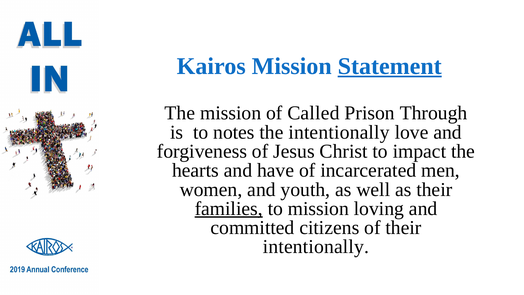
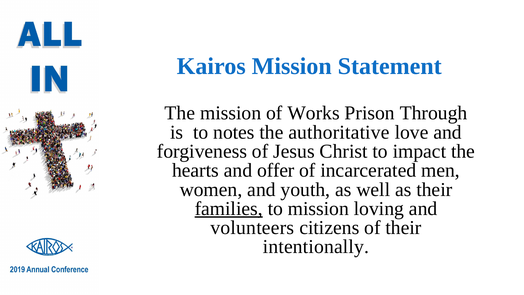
Statement underline: present -> none
Called: Called -> Works
the intentionally: intentionally -> authoritative
have: have -> offer
committed: committed -> volunteers
